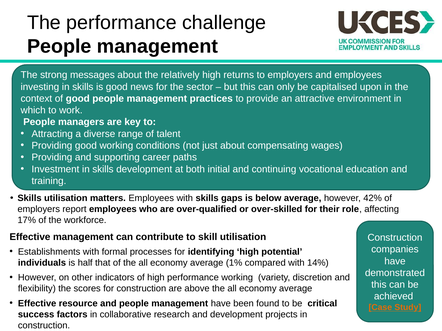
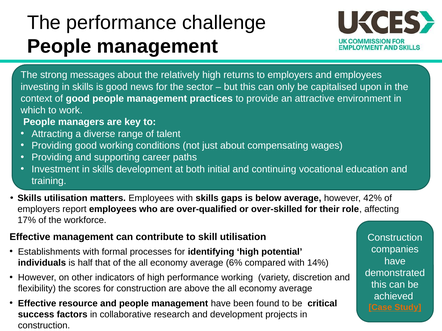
1%: 1% -> 6%
